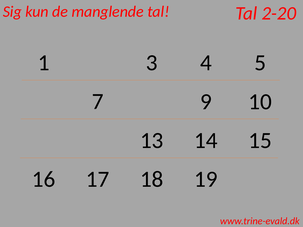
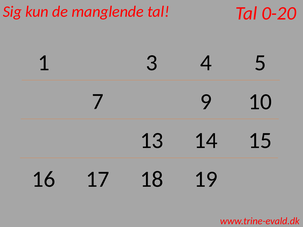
2-20: 2-20 -> 0-20
